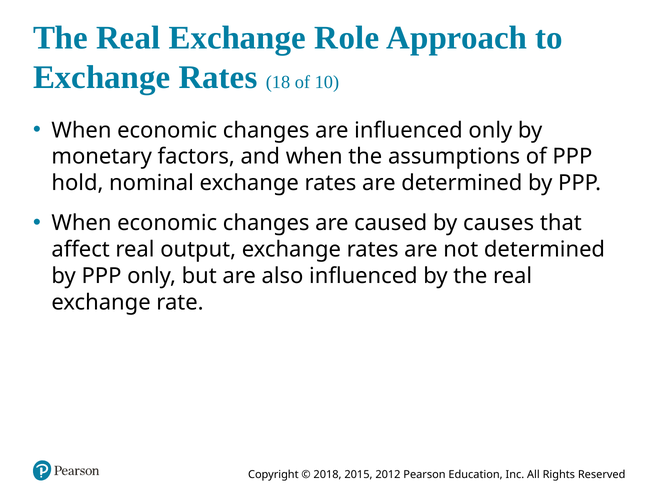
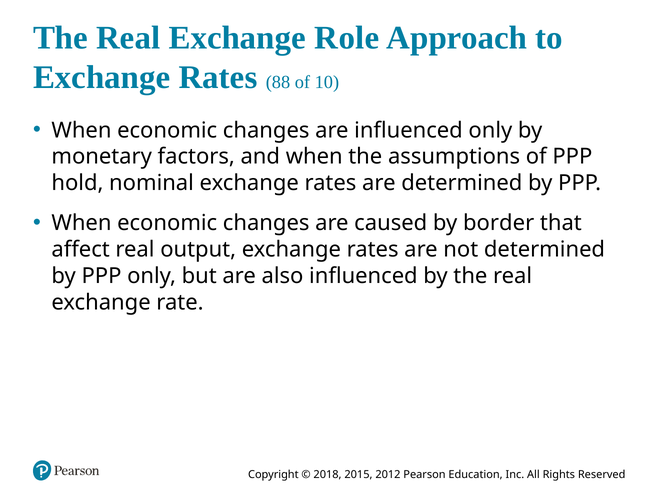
18: 18 -> 88
causes: causes -> border
